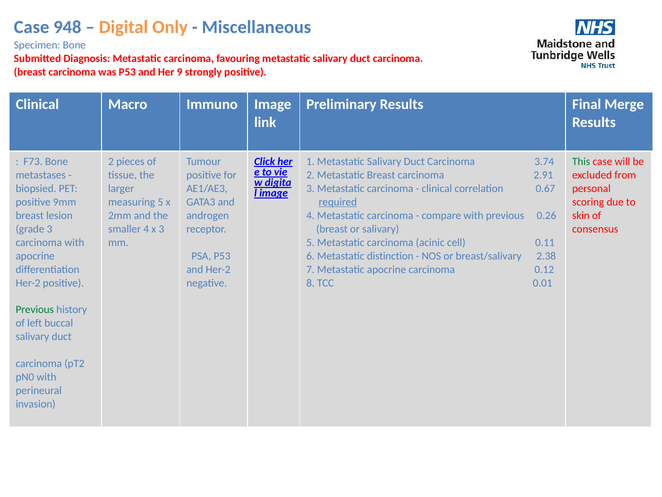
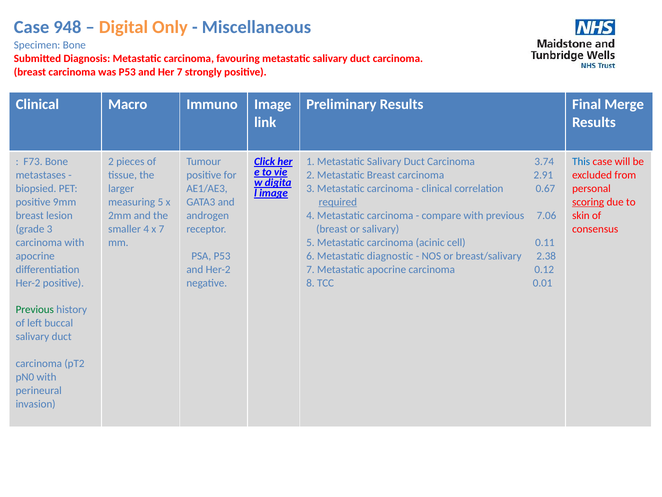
Her 9: 9 -> 7
This colour: green -> blue
scoring underline: none -> present
0.26: 0.26 -> 7.06
x 3: 3 -> 7
distinction: distinction -> diagnostic
